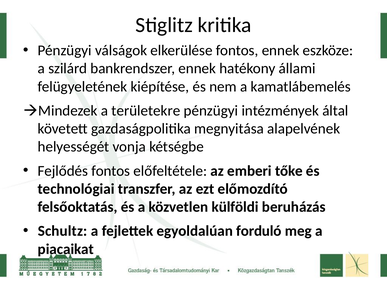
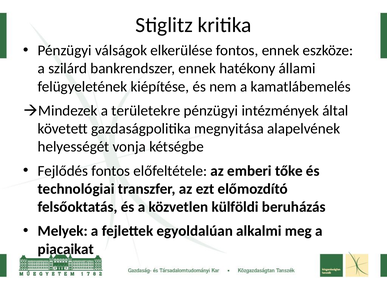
Schultz: Schultz -> Melyek
forduló: forduló -> alkalmi
